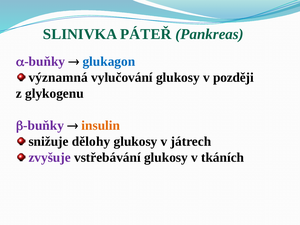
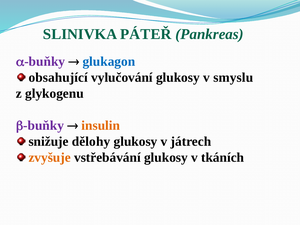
významná: významná -> obsahující
později: později -> smyslu
zvyšuje colour: purple -> orange
